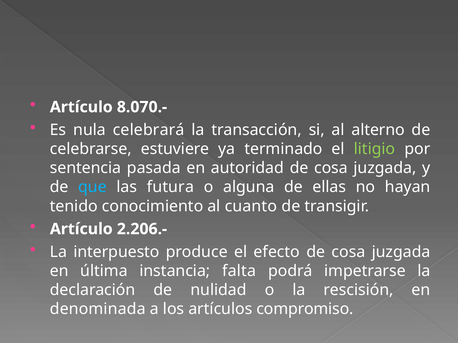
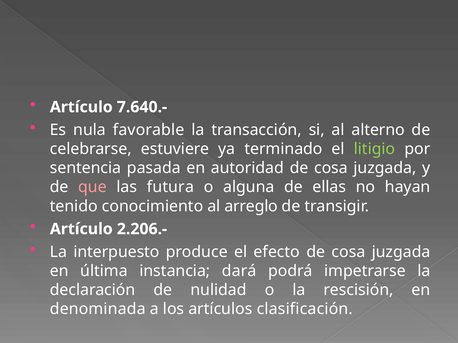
8.070.-: 8.070.- -> 7.640.-
celebrará: celebrará -> favorable
que colour: light blue -> pink
cuanto: cuanto -> arreglo
falta: falta -> dará
compromiso: compromiso -> clasificación
